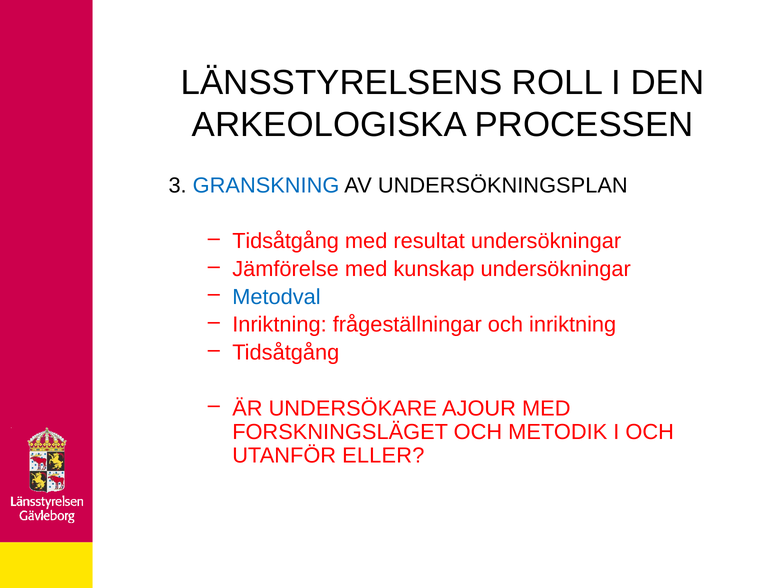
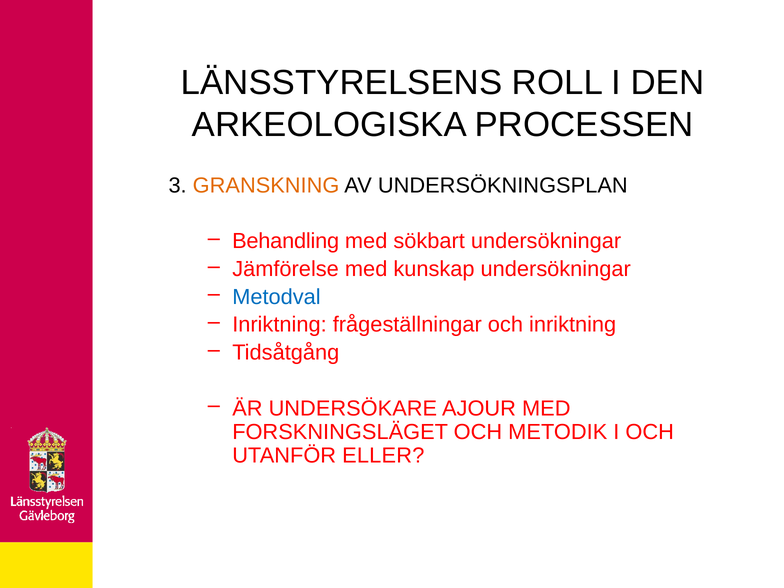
GRANSKNING colour: blue -> orange
Tidsåtgång at (286, 241): Tidsåtgång -> Behandling
resultat: resultat -> sökbart
